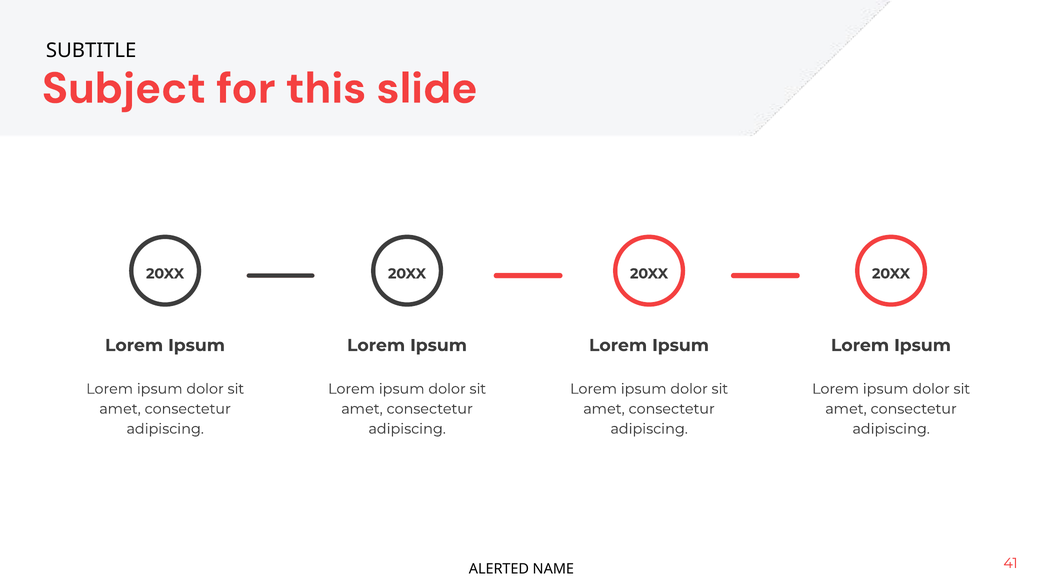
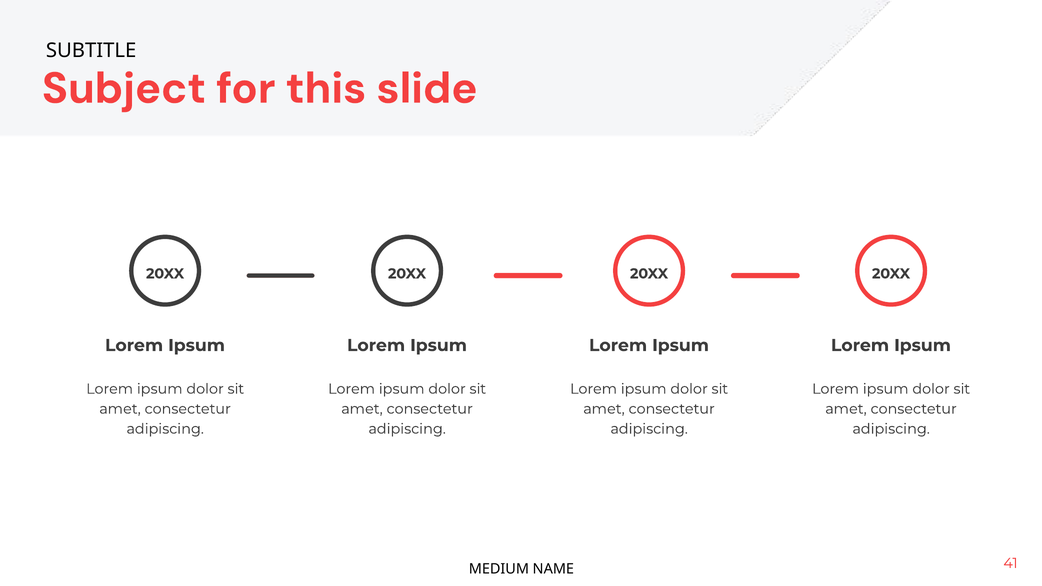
ALERTED: ALERTED -> MEDIUM
